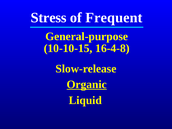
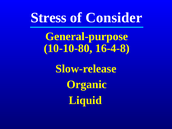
Frequent: Frequent -> Consider
10-10-15: 10-10-15 -> 10-10-80
Organic underline: present -> none
